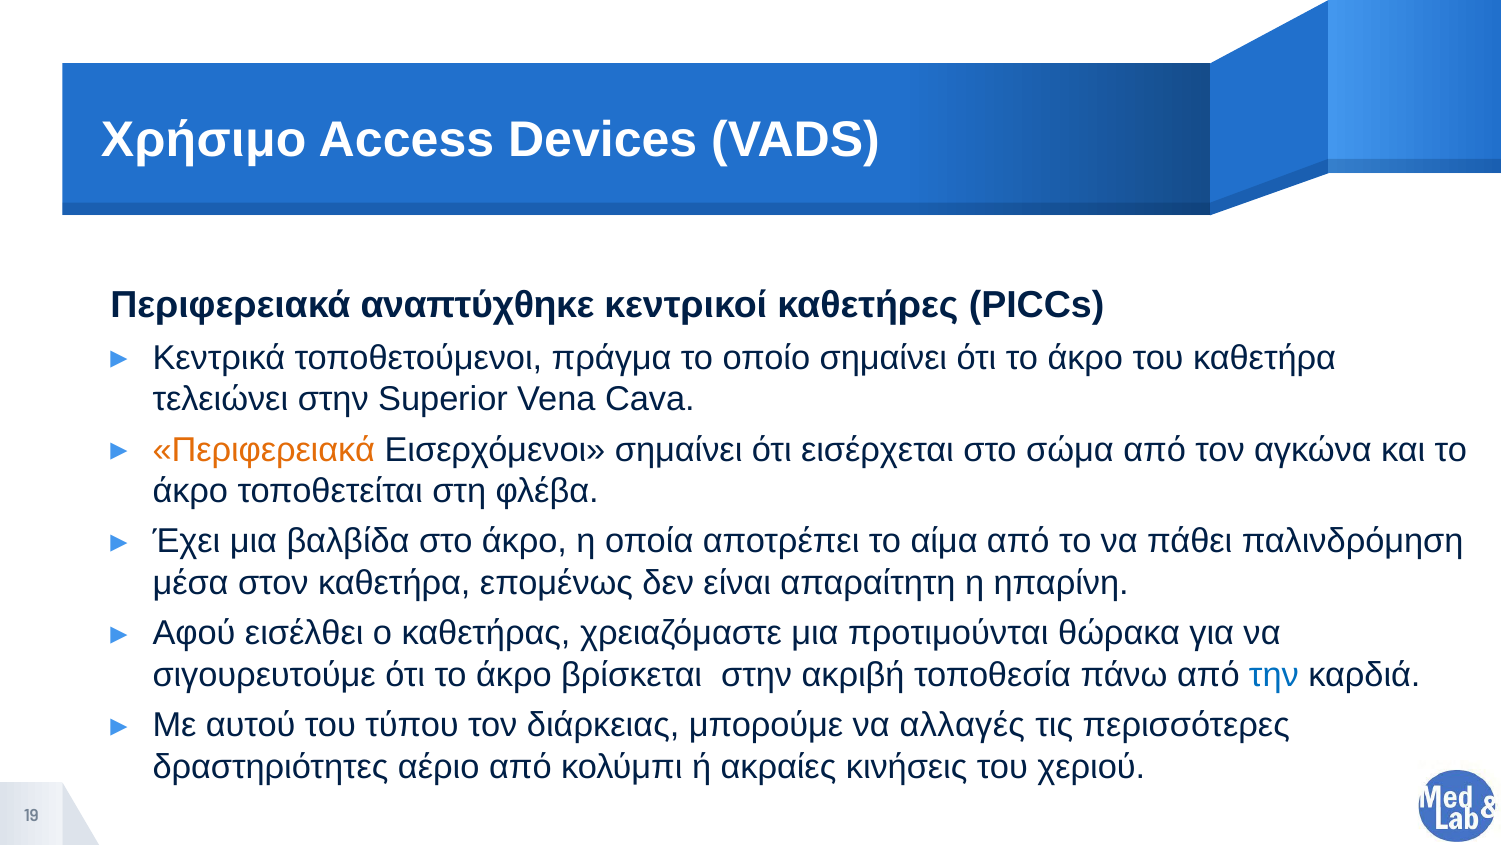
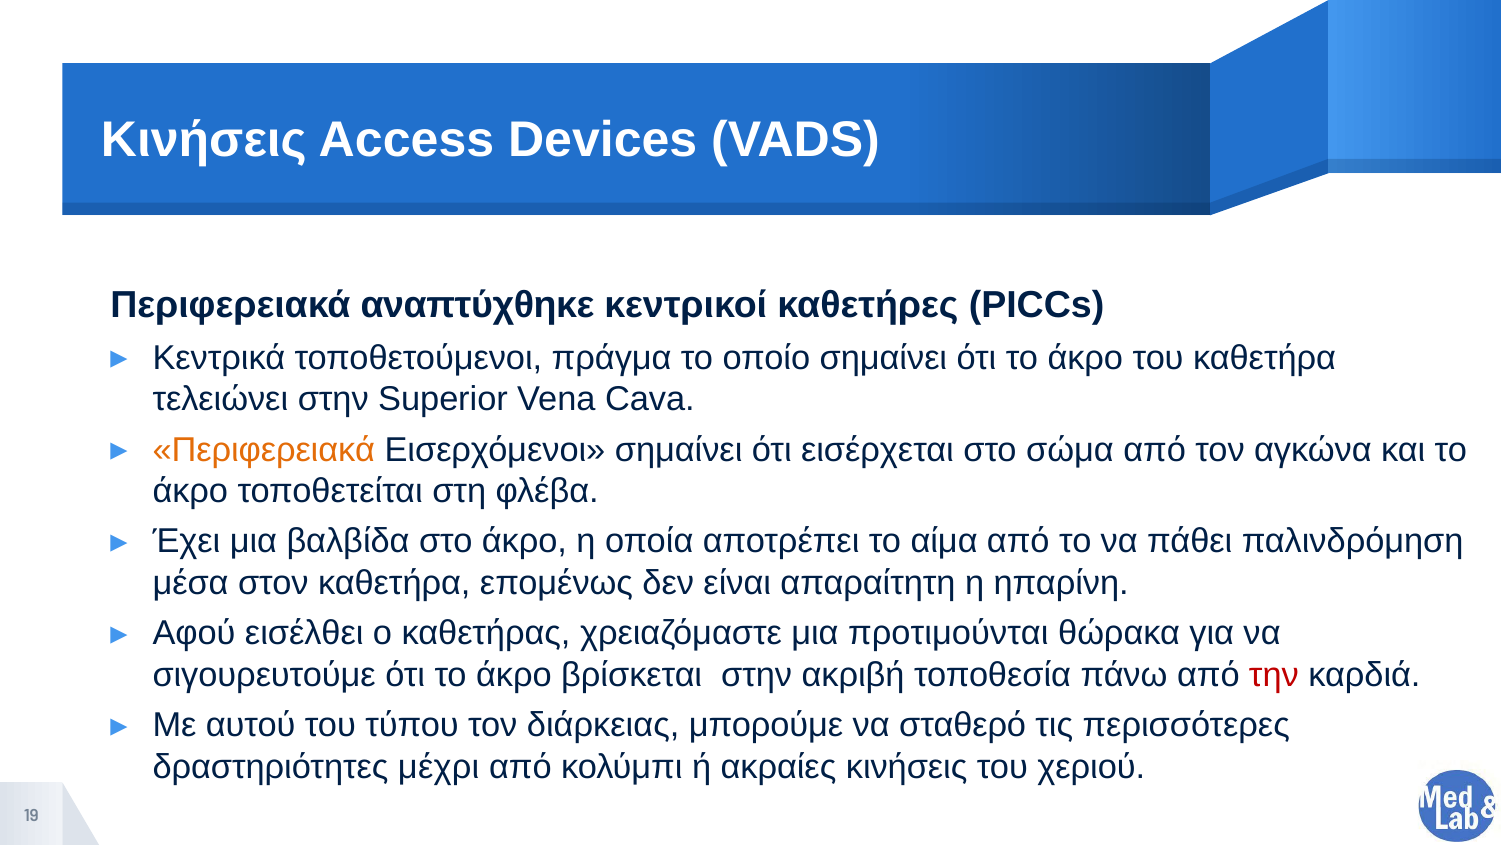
Χρήσιμο at (204, 139): Χρήσιμο -> Κινήσεις
την colour: blue -> red
αλλαγές: αλλαγές -> σταθερό
αέριο: αέριο -> μέχρι
